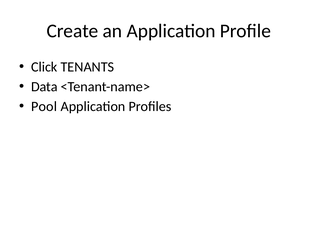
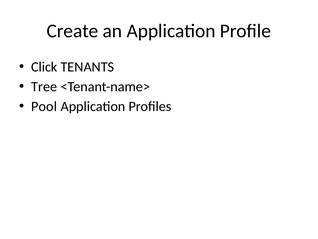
Data: Data -> Tree
